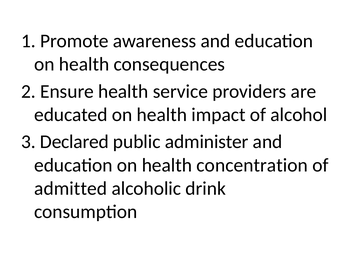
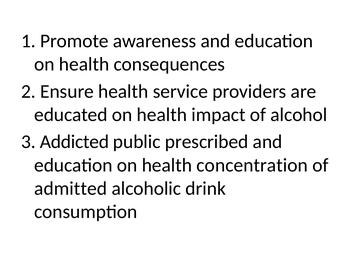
Declared: Declared -> Addicted
administer: administer -> prescribed
